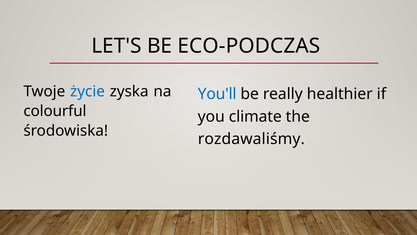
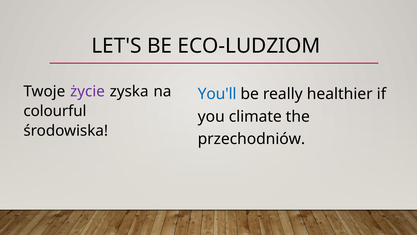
ECO-PODCZAS: ECO-PODCZAS -> ECO-LUDZIOM
życie colour: blue -> purple
rozdawaliśmy: rozdawaliśmy -> przechodniów
